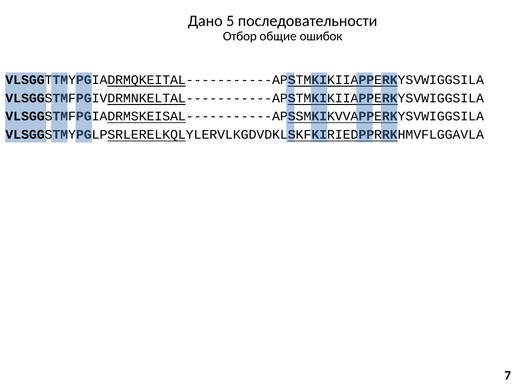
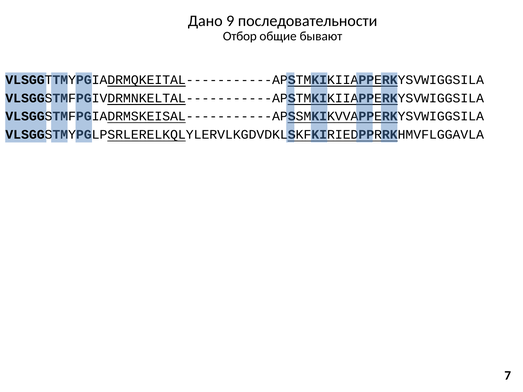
5: 5 -> 9
ошибок: ошибок -> бывают
